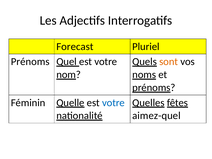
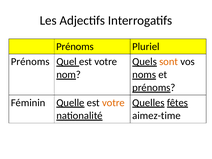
Forecast at (75, 47): Forecast -> Prénoms
votre at (113, 103) colour: blue -> orange
aimez-quel: aimez-quel -> aimez-time
